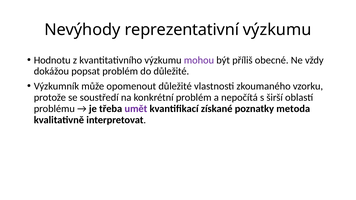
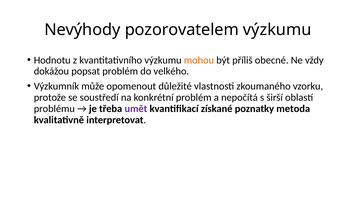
reprezentativní: reprezentativní -> pozorovatelem
mohou colour: purple -> orange
do důležité: důležité -> velkého
